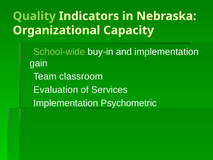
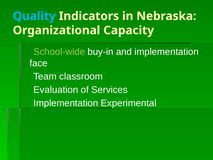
Quality colour: light green -> light blue
gain: gain -> face
Psychometric: Psychometric -> Experimental
